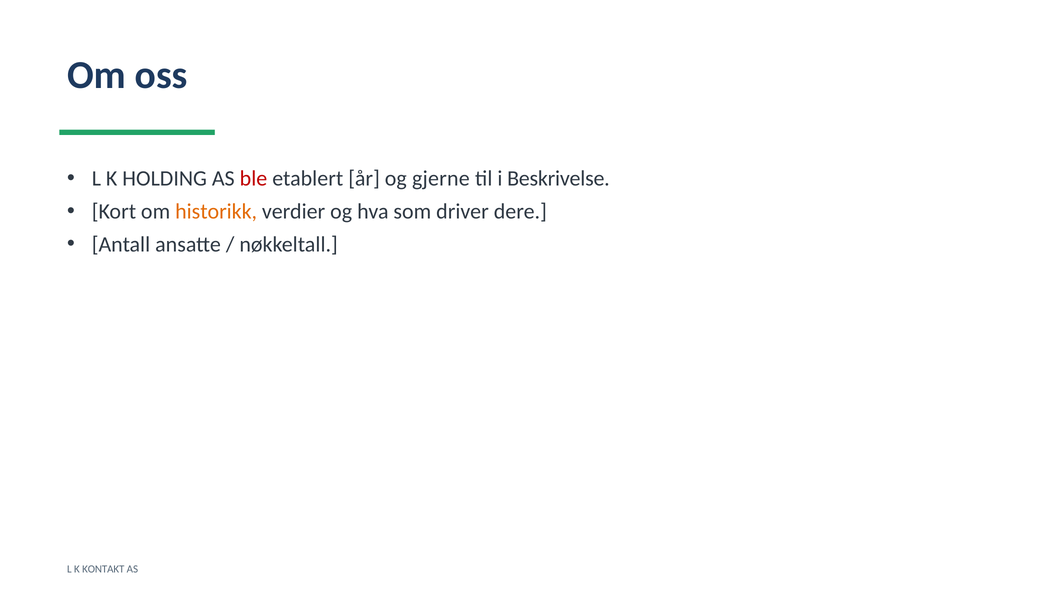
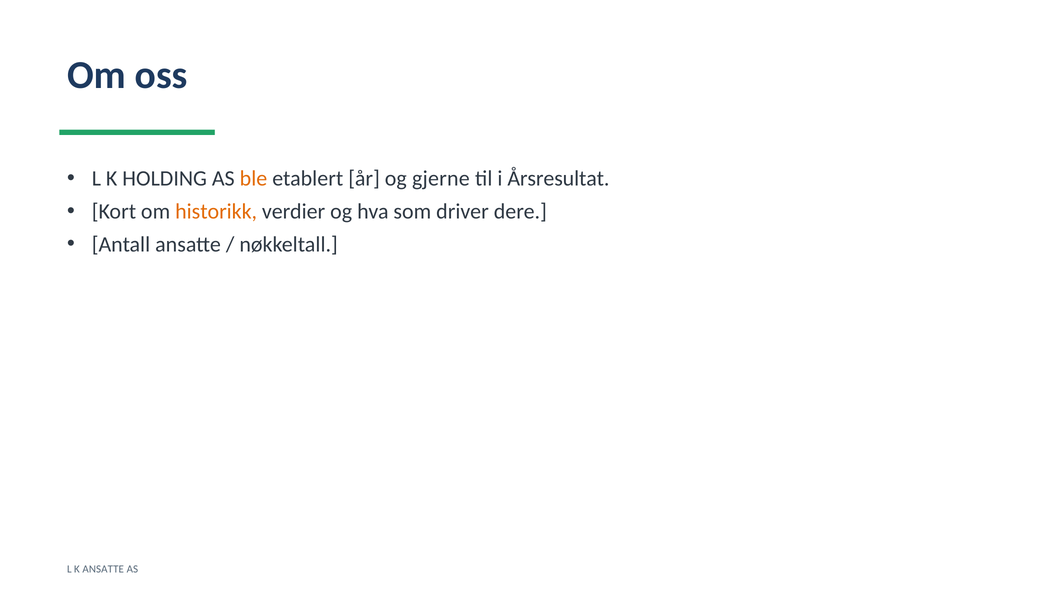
ble colour: red -> orange
Beskrivelse: Beskrivelse -> Årsresultat
K KONTAKT: KONTAKT -> ANSATTE
